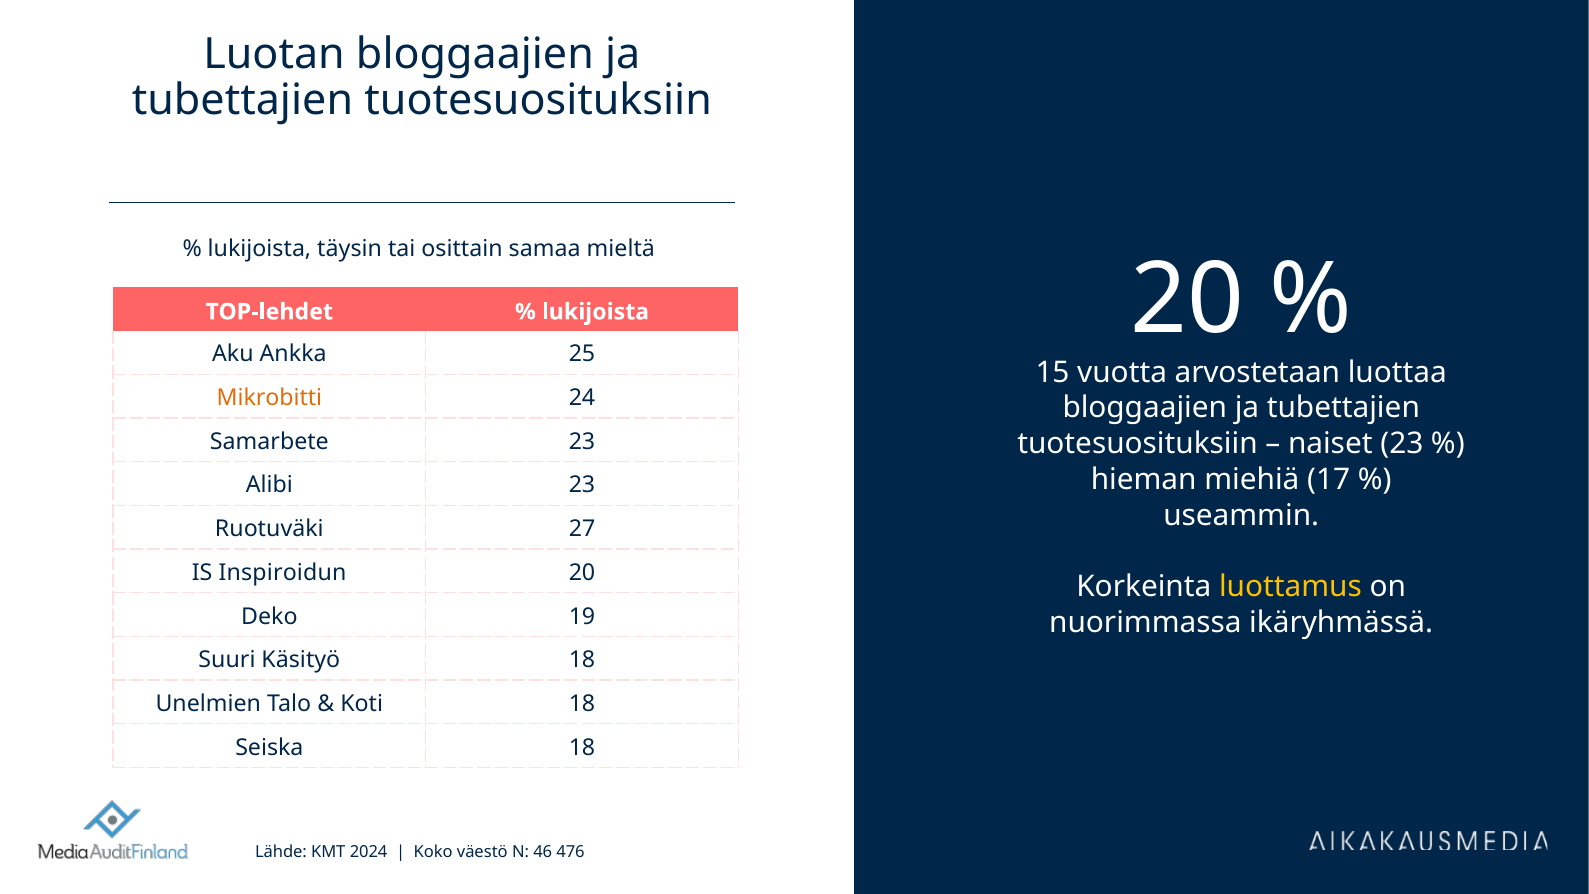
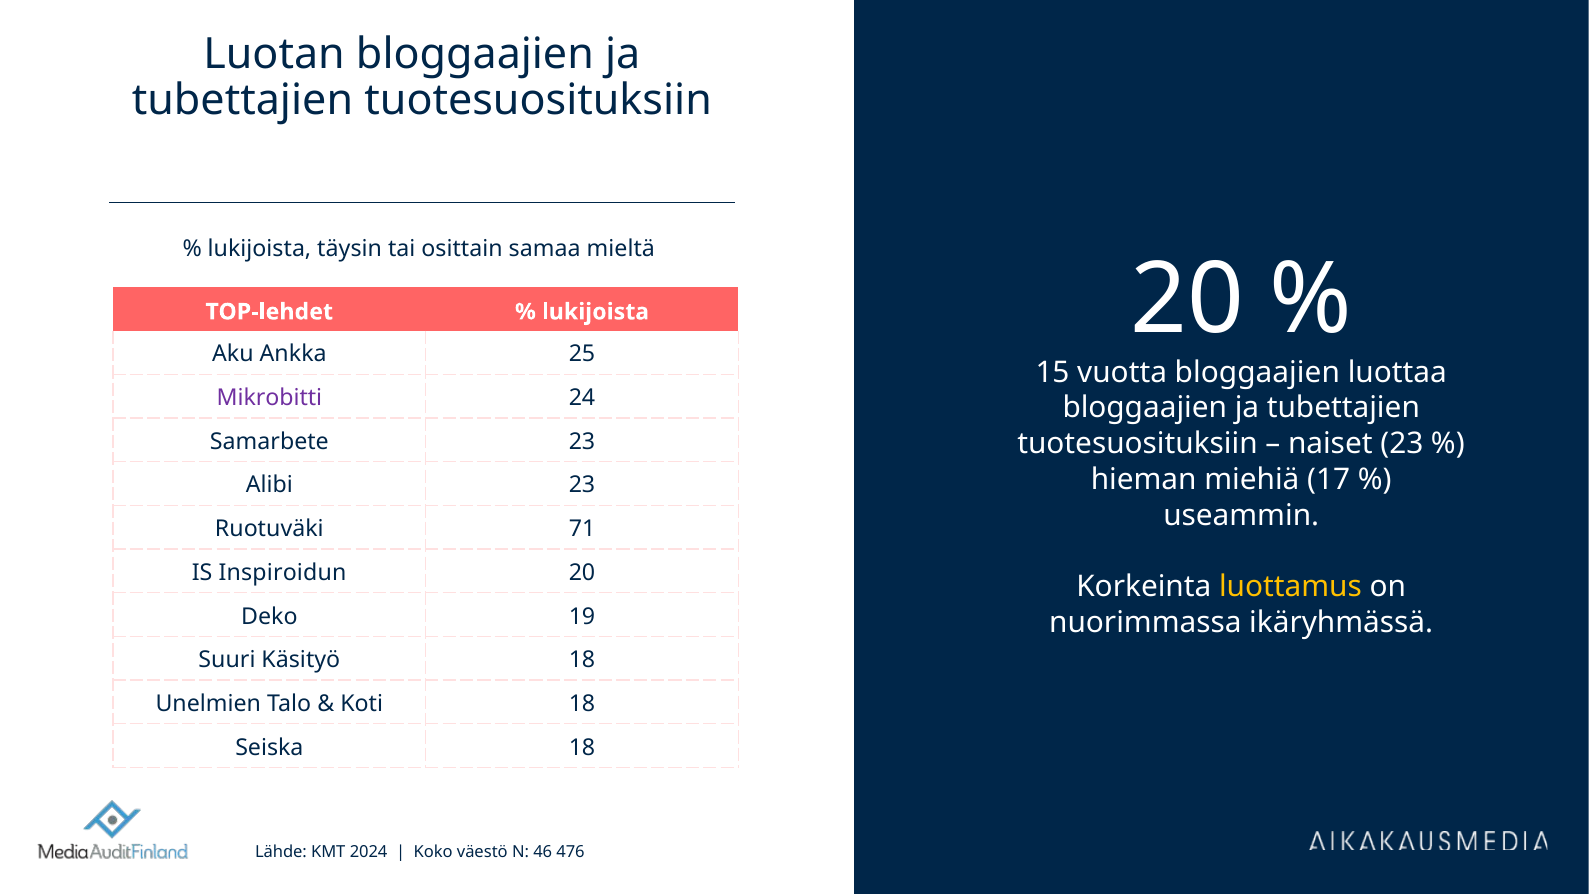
vuotta arvostetaan: arvostetaan -> bloggaajien
Mikrobitti colour: orange -> purple
27: 27 -> 71
